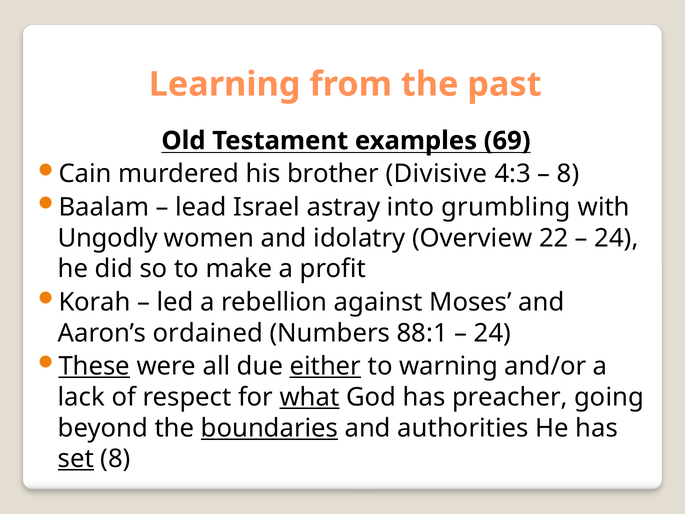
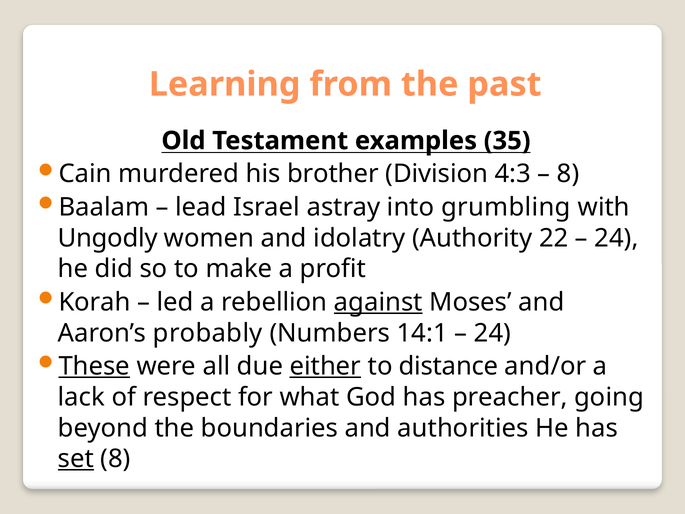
69: 69 -> 35
Divisive: Divisive -> Division
Overview: Overview -> Authority
against underline: none -> present
ordained: ordained -> probably
88:1: 88:1 -> 14:1
warning: warning -> distance
what underline: present -> none
boundaries underline: present -> none
